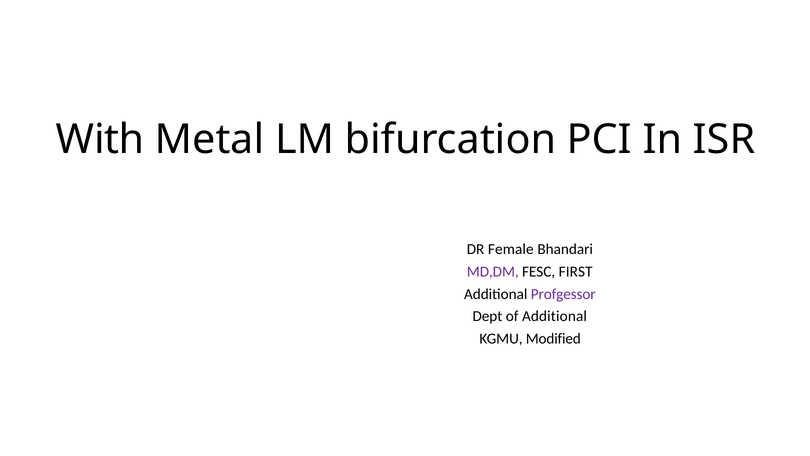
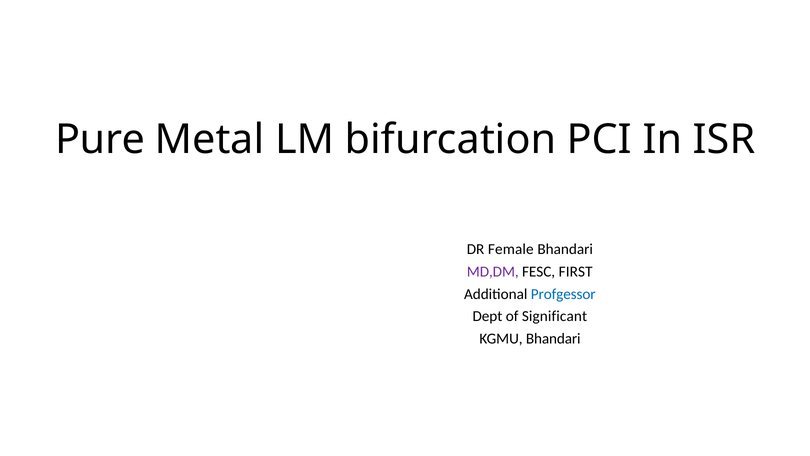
With: With -> Pure
Profgessor colour: purple -> blue
of Additional: Additional -> Significant
KGMU Modified: Modified -> Bhandari
